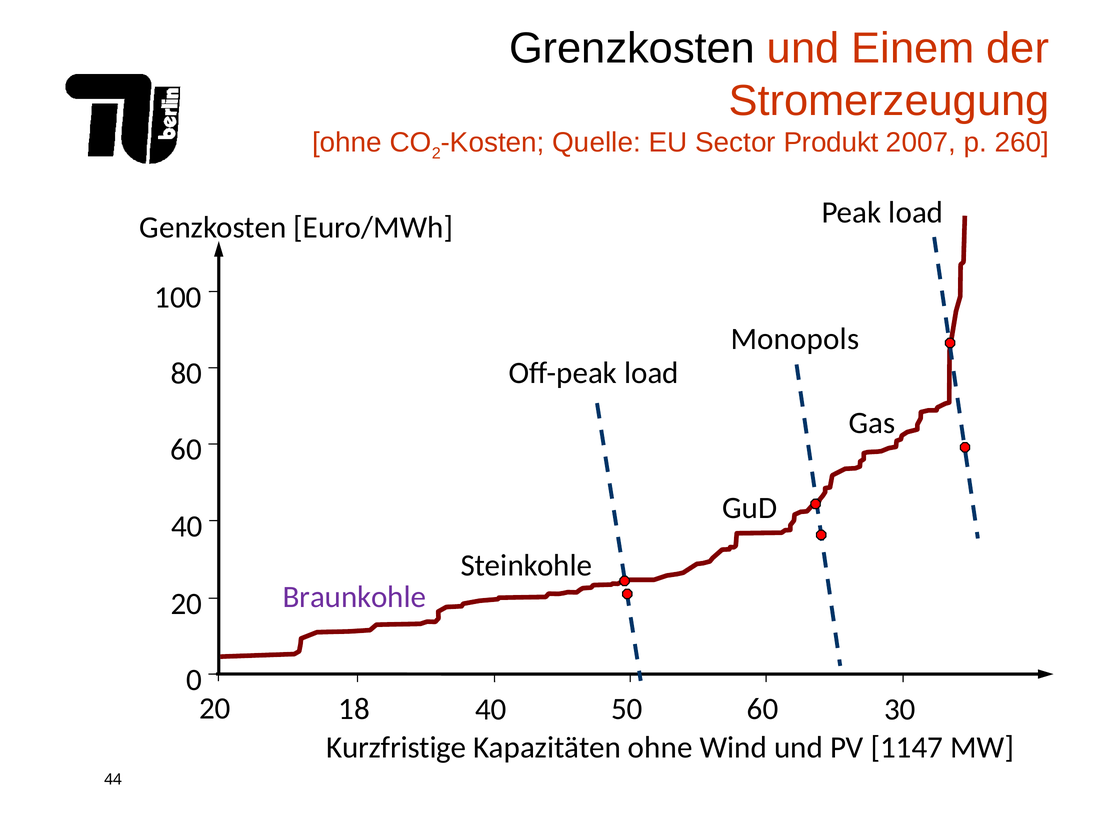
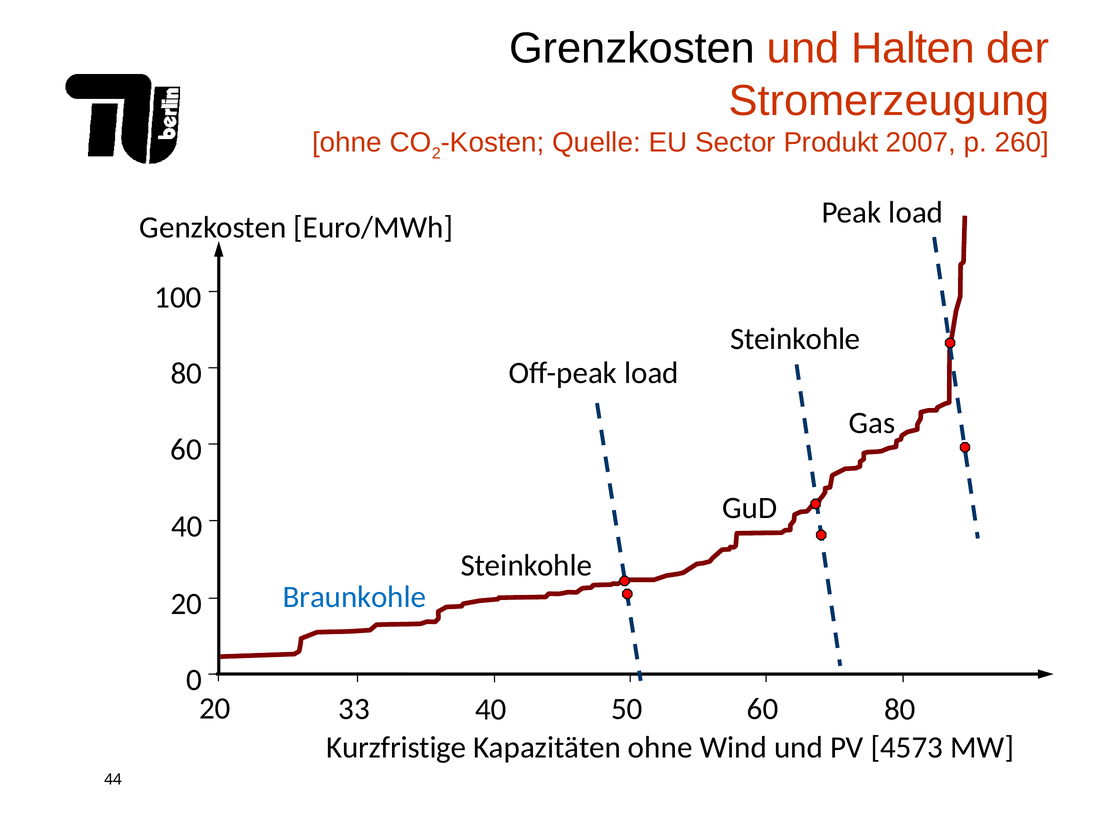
Einem: Einem -> Halten
Monopols at (795, 339): Monopols -> Steinkohle
Braunkohle colour: purple -> blue
18: 18 -> 33
60 30: 30 -> 80
1147: 1147 -> 4573
